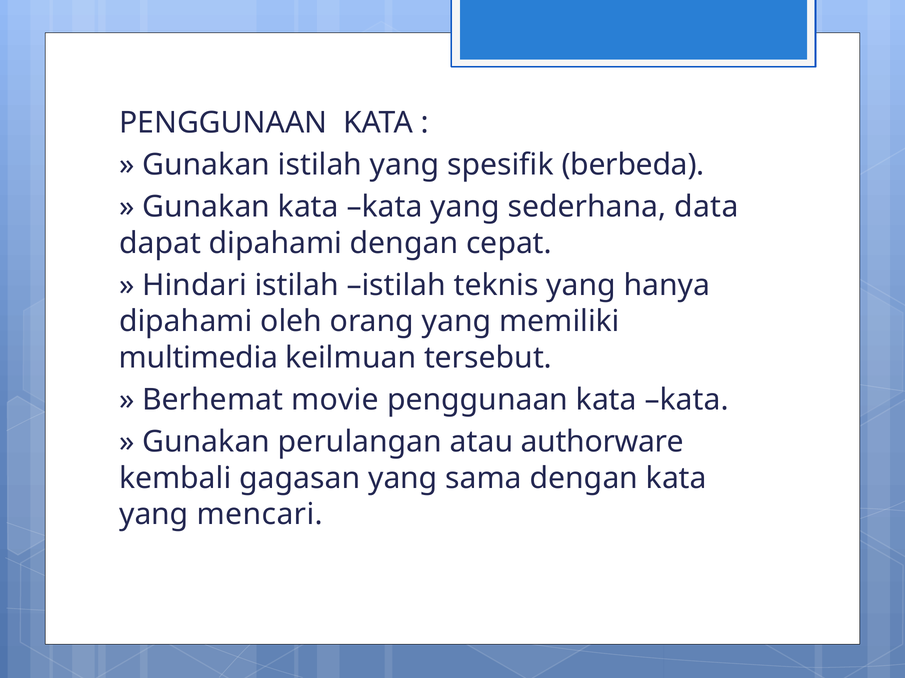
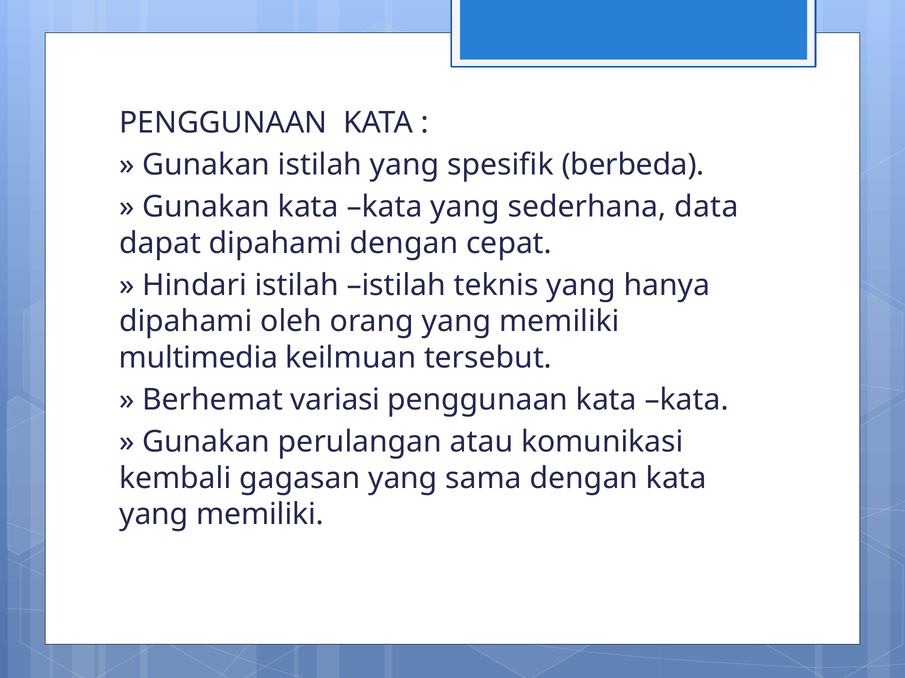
movie: movie -> variasi
authorware: authorware -> komunikasi
mencari at (260, 515): mencari -> memiliki
